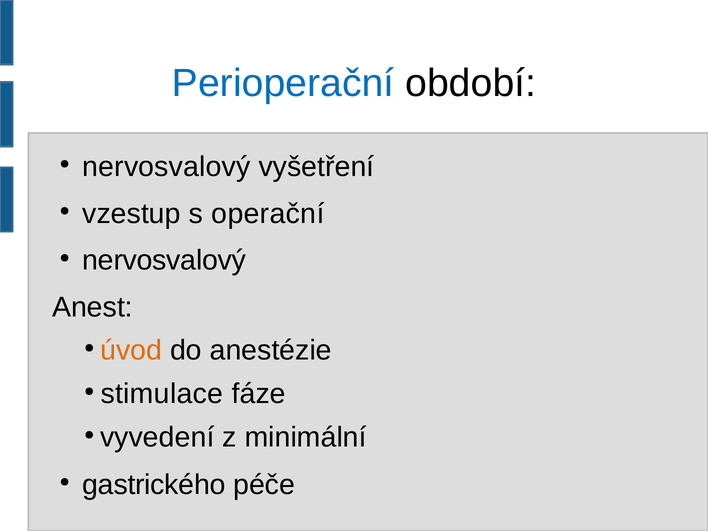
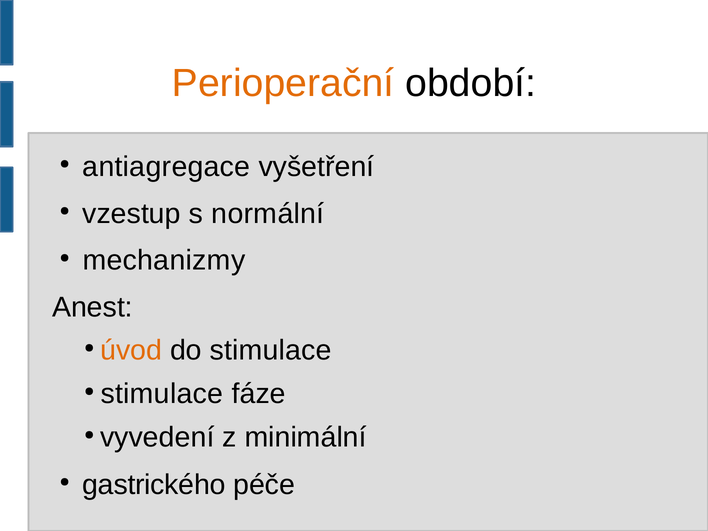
Perioperační colour: blue -> orange
nervosvalový at (166, 167): nervosvalový -> antiagregace
operační: operační -> normální
nervosvalový at (164, 261): nervosvalový -> mechanizmy
do anestézie: anestézie -> stimulace
